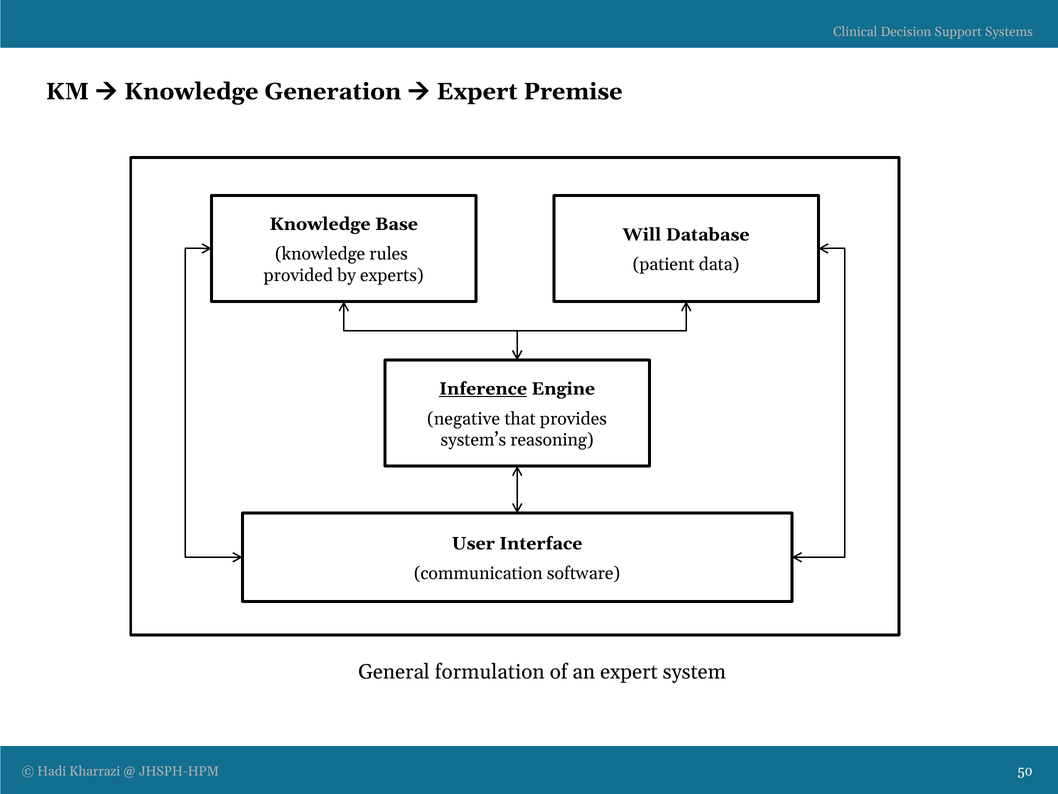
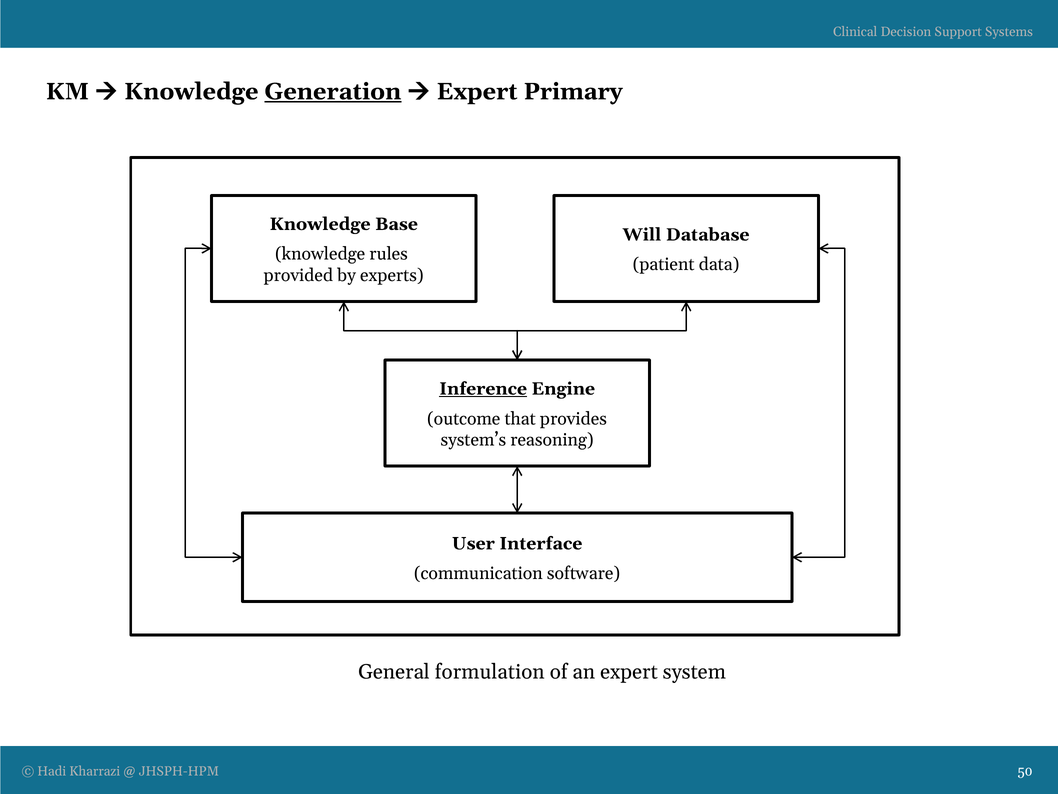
Generation underline: none -> present
Premise: Premise -> Primary
negative: negative -> outcome
